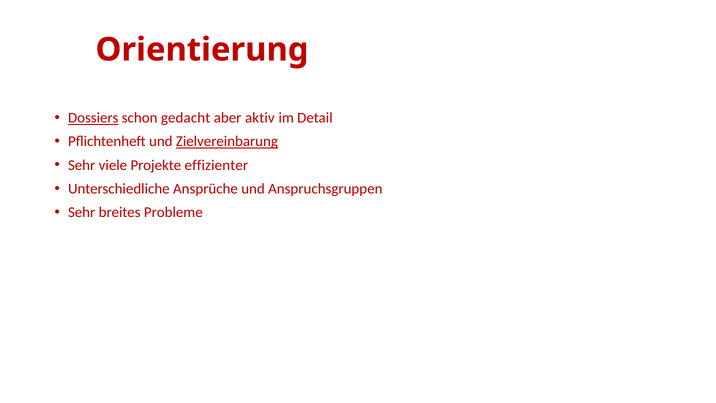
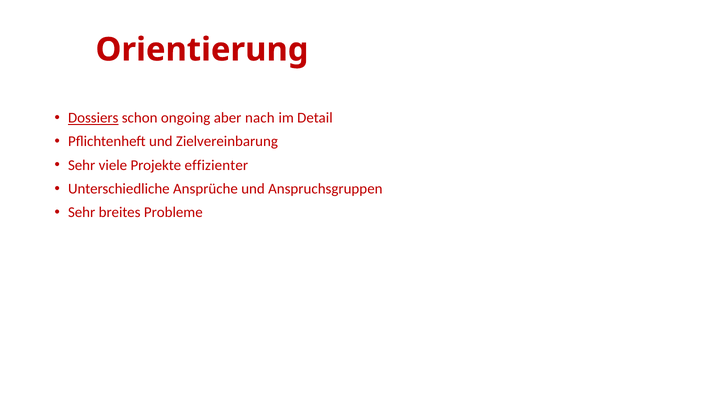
gedacht: gedacht -> ongoing
aktiv: aktiv -> nach
Zielvereinbarung underline: present -> none
